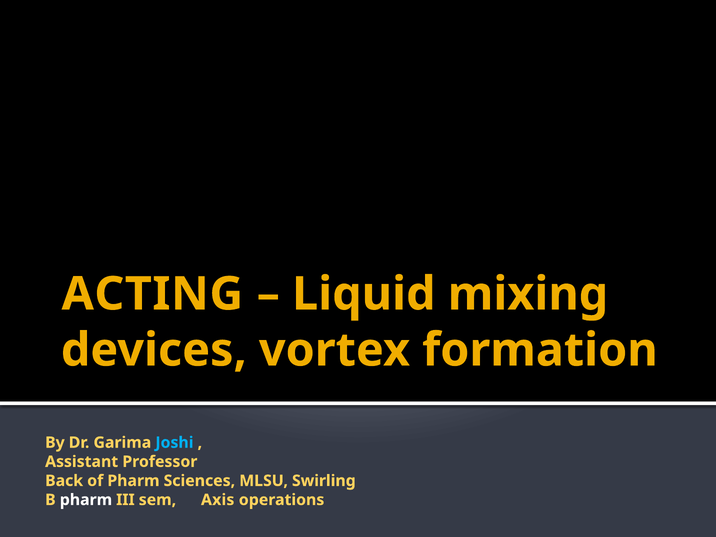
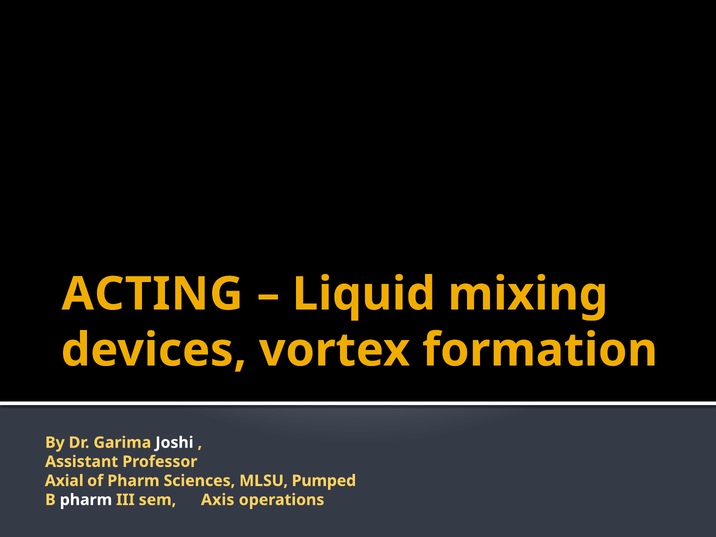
Joshi colour: light blue -> white
Back: Back -> Axial
Swirling: Swirling -> Pumped
